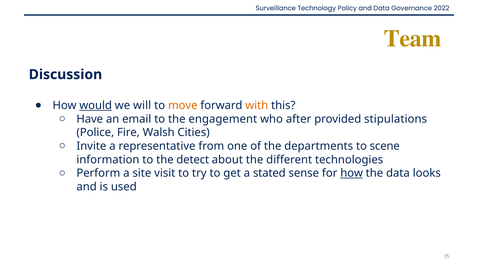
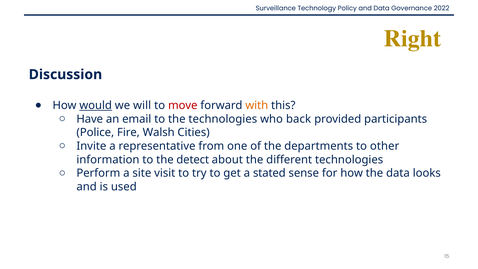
Team: Team -> Right
move colour: orange -> red
the engagement: engagement -> technologies
after: after -> back
stipulations: stipulations -> participants
scene: scene -> other
how at (352, 173) underline: present -> none
